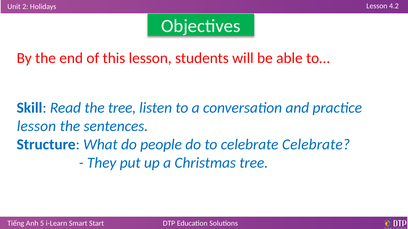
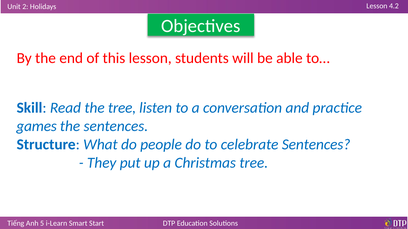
lesson at (36, 126): lesson -> games
celebrate Celebrate: Celebrate -> Sentences
